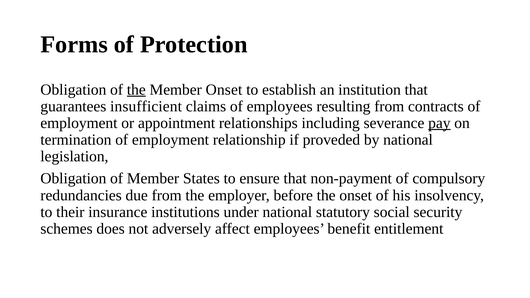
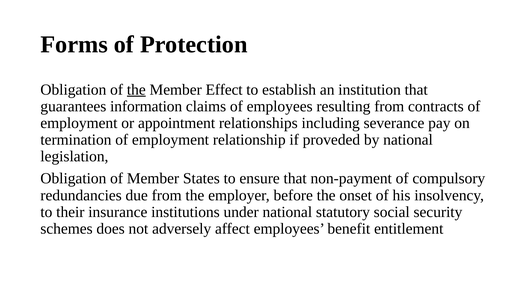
Member Onset: Onset -> Effect
insufficient: insufficient -> information
pay underline: present -> none
